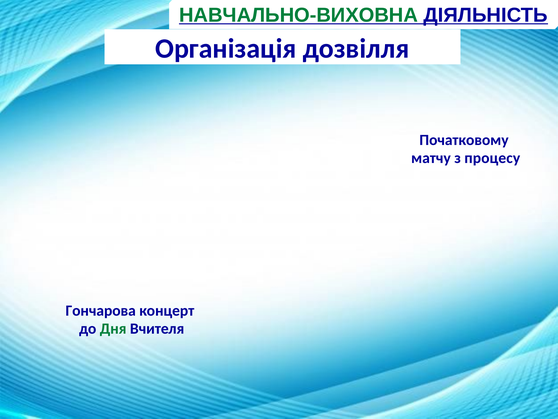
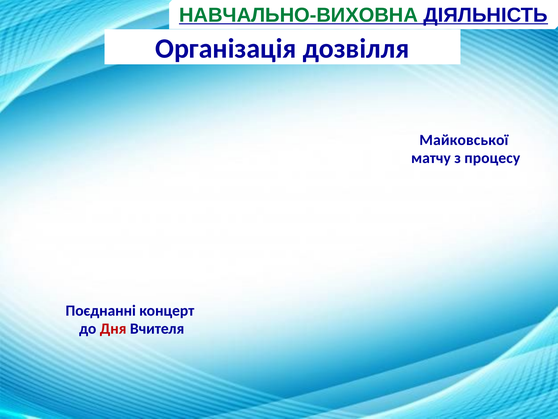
Початковому: Початковому -> Майковської
Гончарова: Гончарова -> Поєднанні
Дня colour: green -> red
